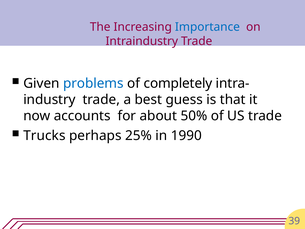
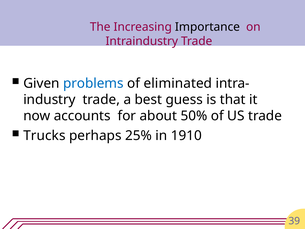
Importance colour: blue -> black
completely: completely -> eliminated
1990: 1990 -> 1910
